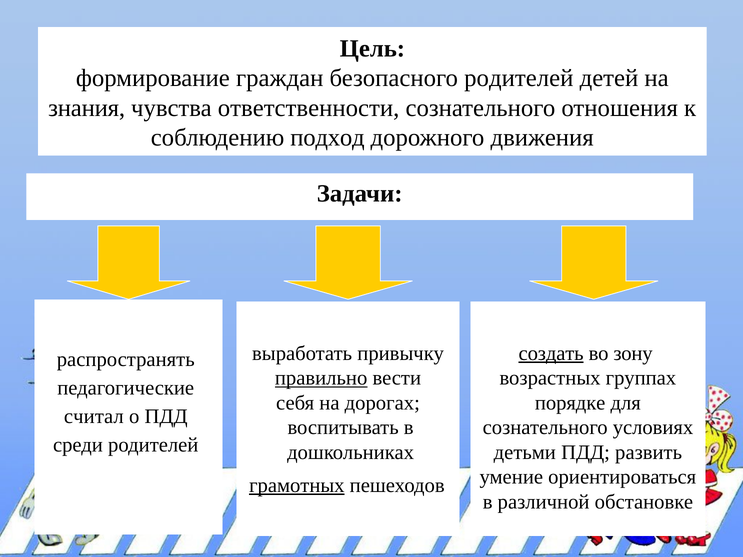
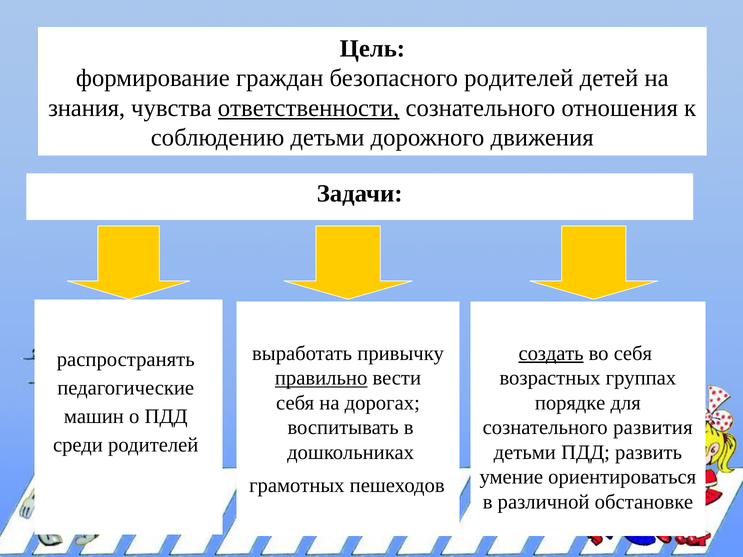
ответственности underline: none -> present
соблюдению подход: подход -> детьми
во зону: зону -> себя
считал: считал -> машин
условиях: условиях -> развития
грамотных underline: present -> none
